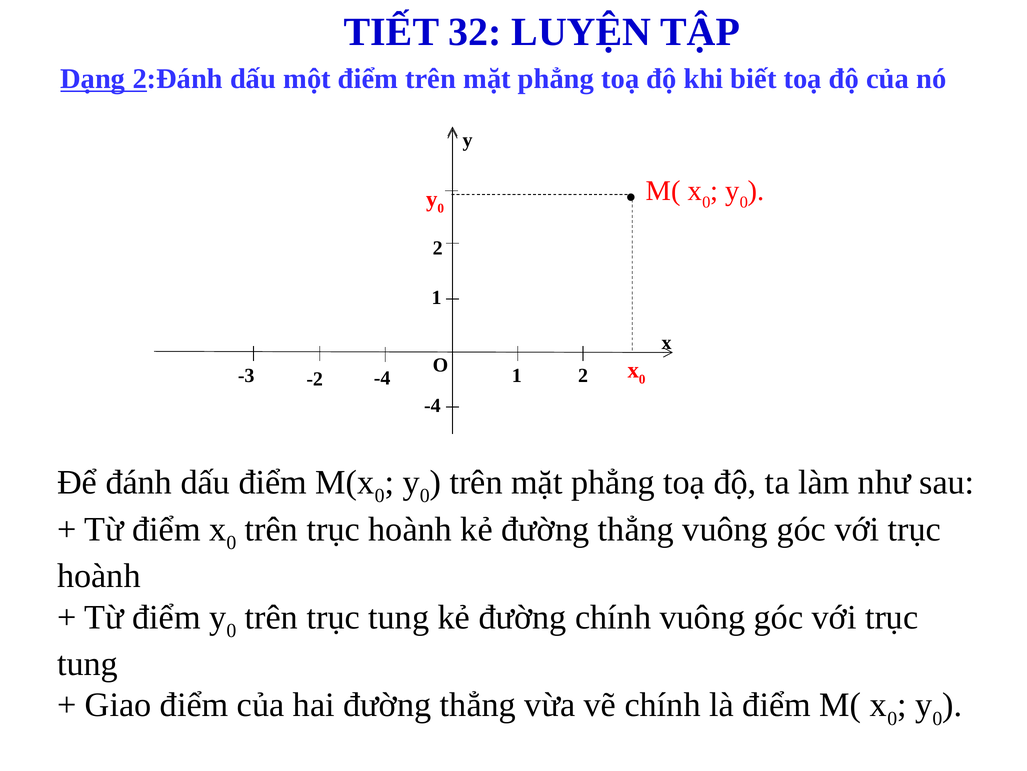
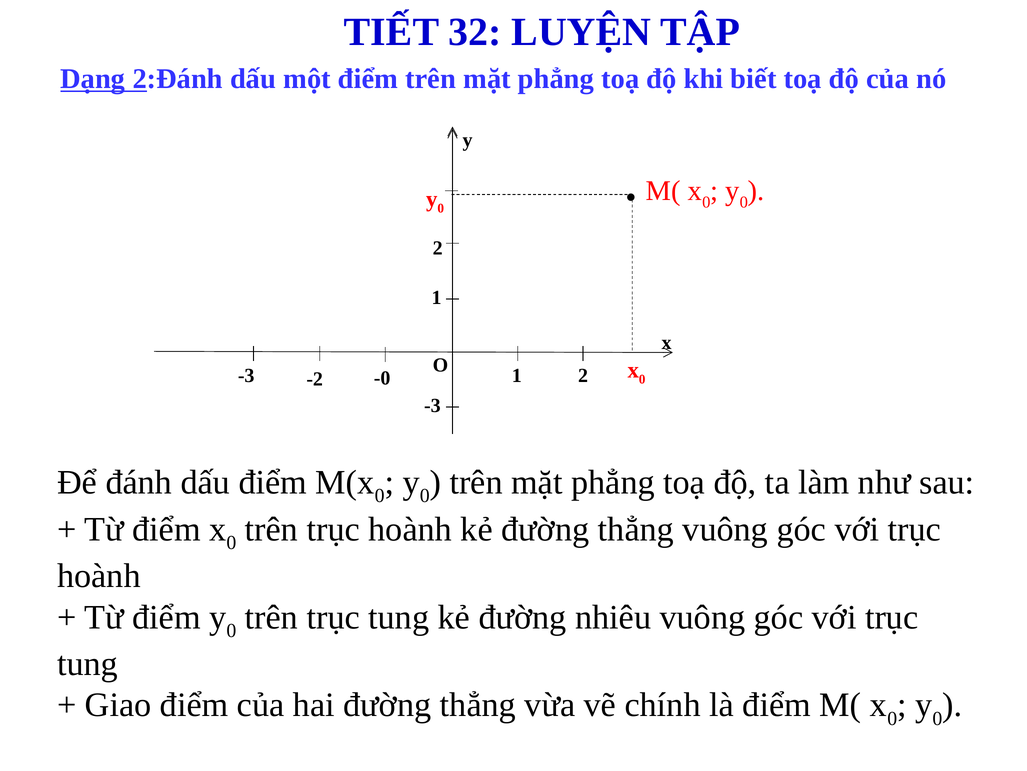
-4 at (382, 378): -4 -> -0
-4 at (432, 405): -4 -> -3
đường chính: chính -> nhiêu
